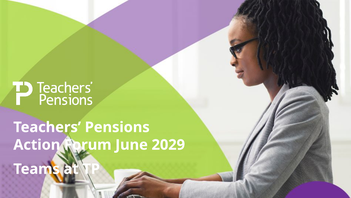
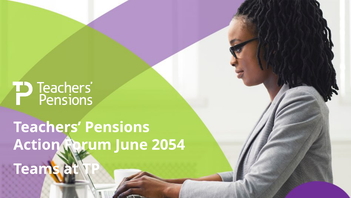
2029: 2029 -> 2054
